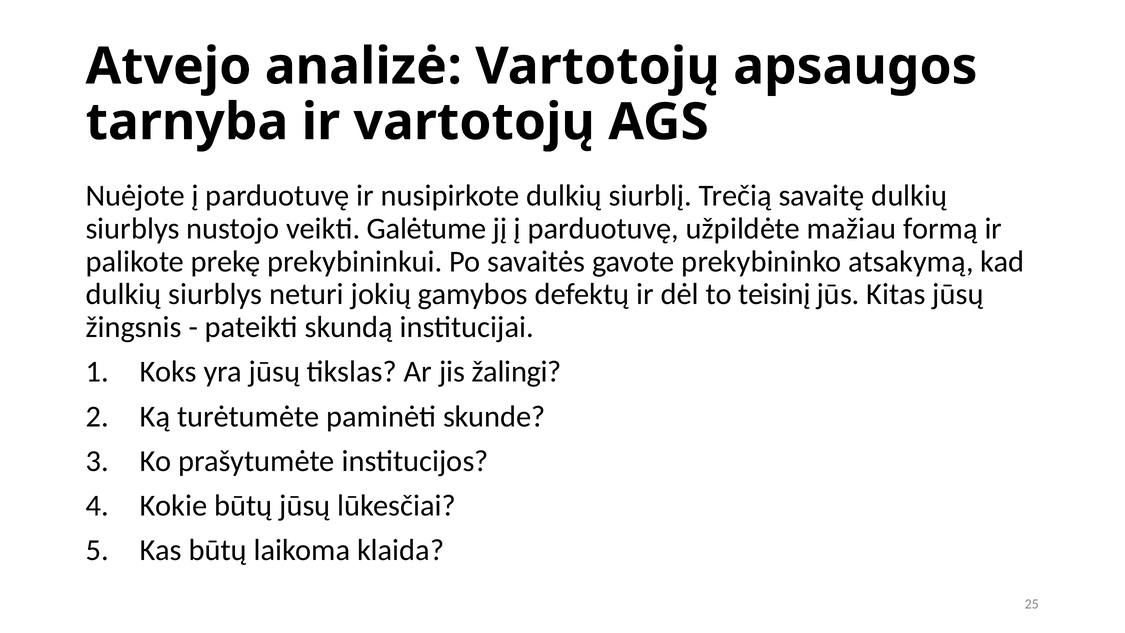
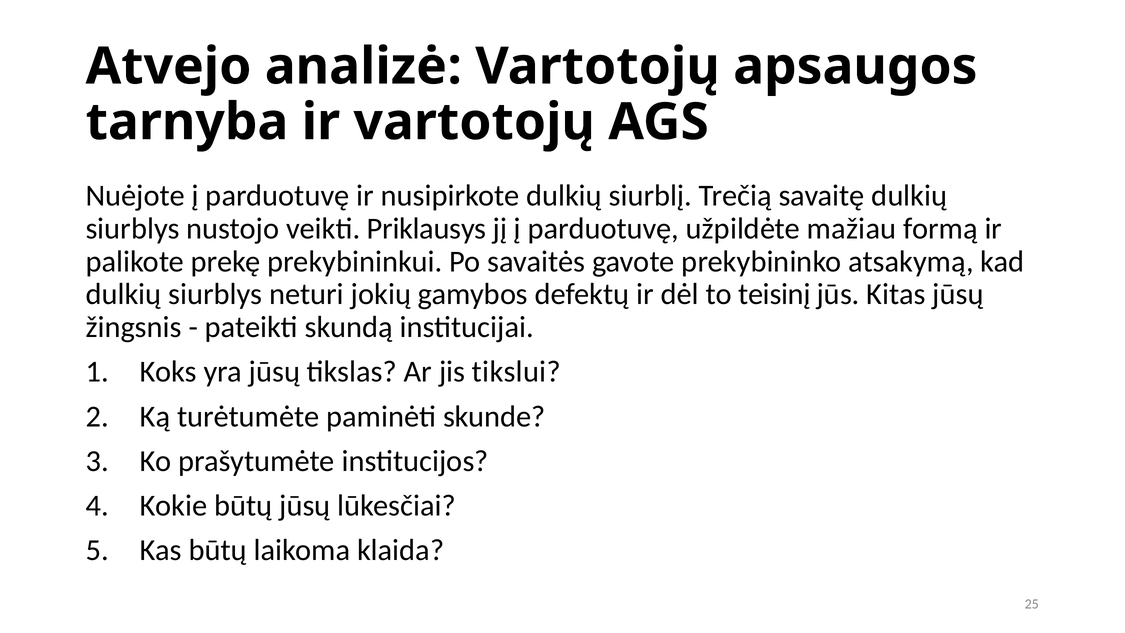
Galėtume: Galėtume -> Priklausys
žalingi: žalingi -> tikslui
